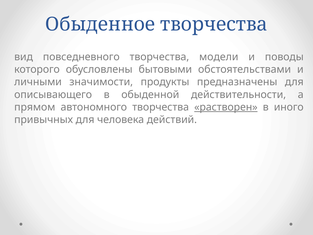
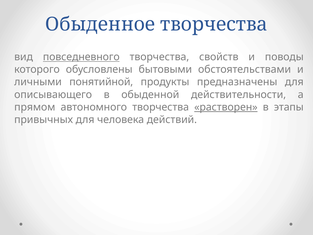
повседневного underline: none -> present
модели: модели -> свойств
значимости: значимости -> понятийной
иного: иного -> этапы
